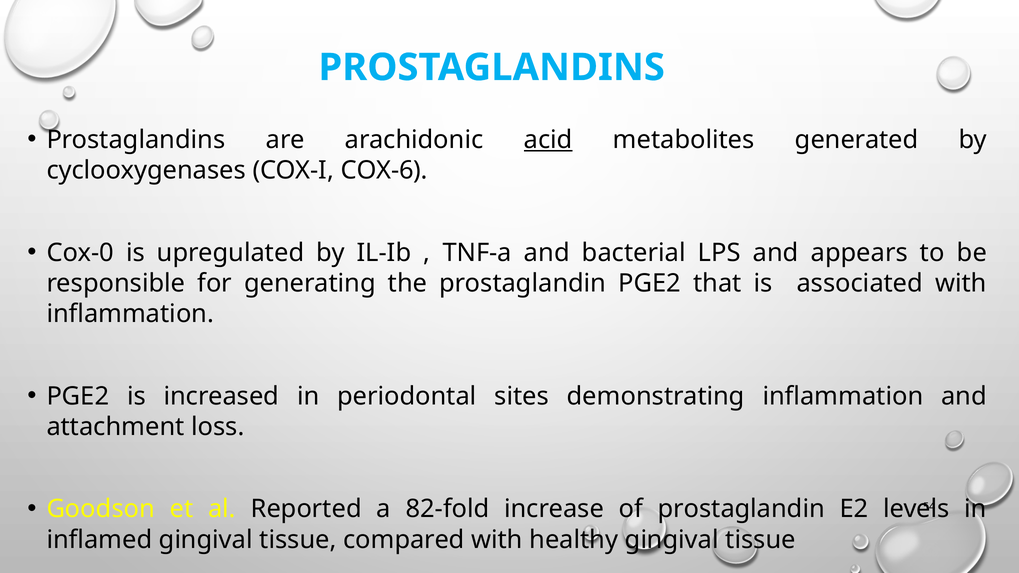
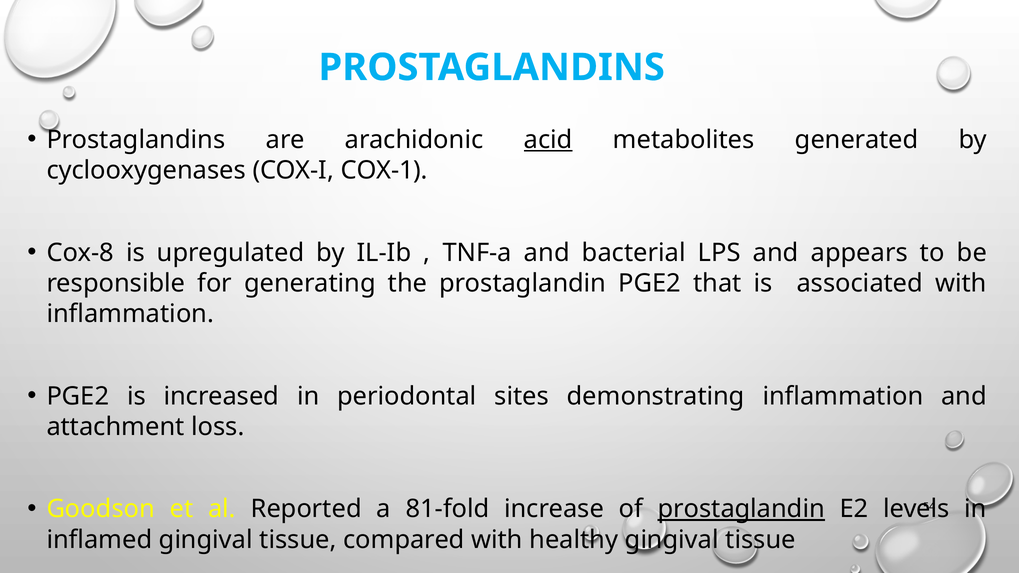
COX-6: COX-6 -> COX-1
Cox-0: Cox-0 -> Cox-8
82-fold: 82-fold -> 81-fold
prostaglandin at (741, 509) underline: none -> present
